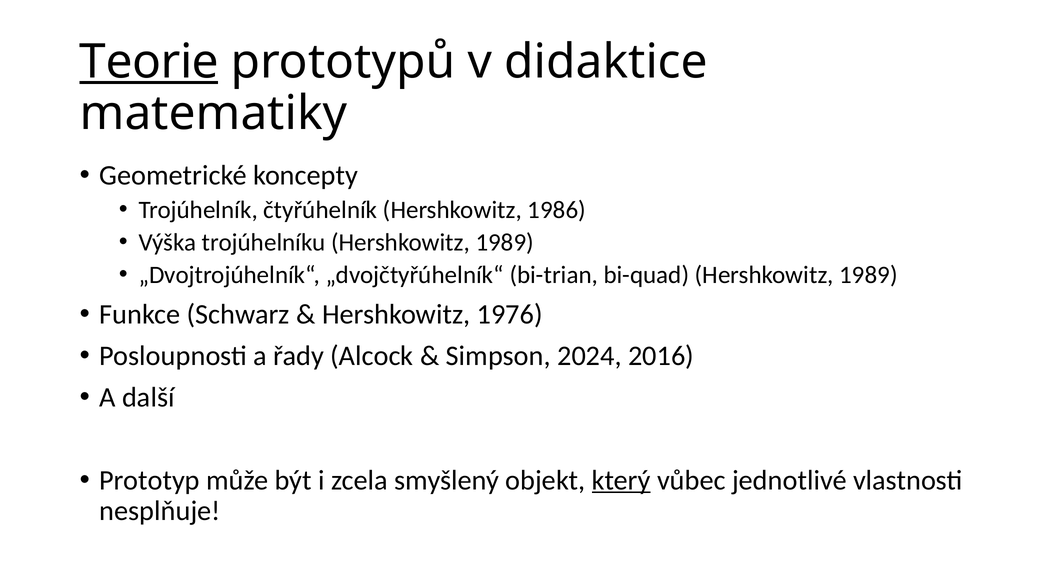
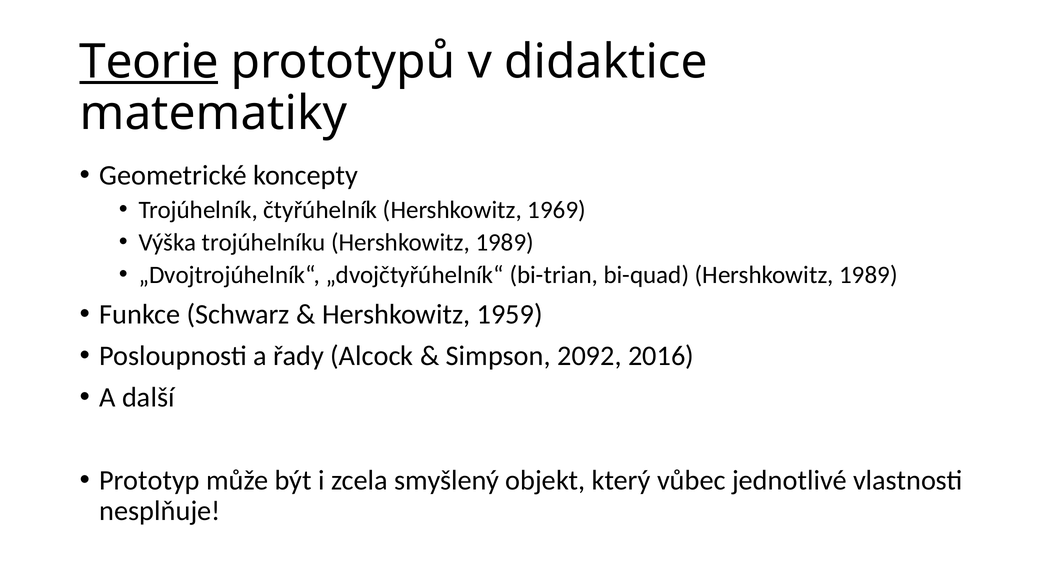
1986: 1986 -> 1969
1976: 1976 -> 1959
2024: 2024 -> 2092
který underline: present -> none
